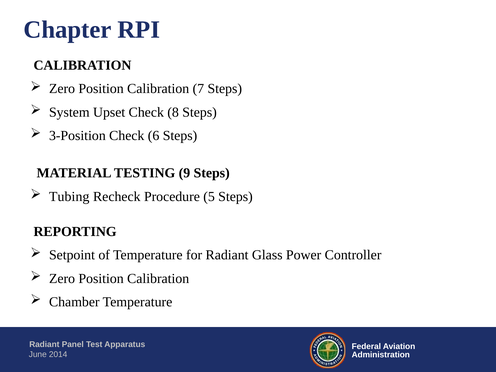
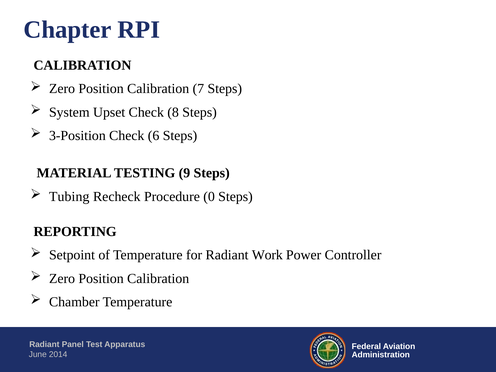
5: 5 -> 0
Glass: Glass -> Work
